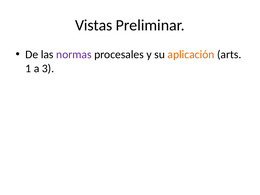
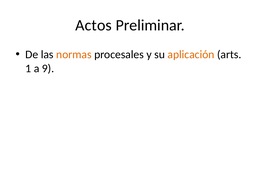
Vistas: Vistas -> Actos
normas colour: purple -> orange
3: 3 -> 9
